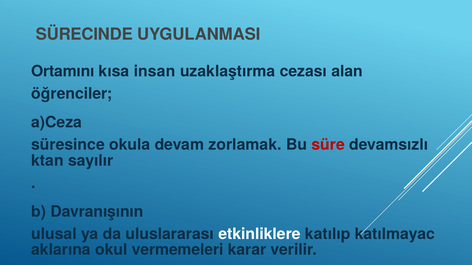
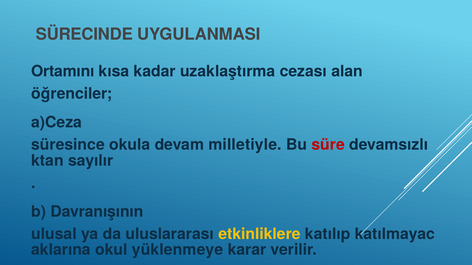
insan: insan -> kadar
zorlamak: zorlamak -> milletiyle
etkinliklere colour: white -> yellow
vermemeleri: vermemeleri -> yüklenmeye
